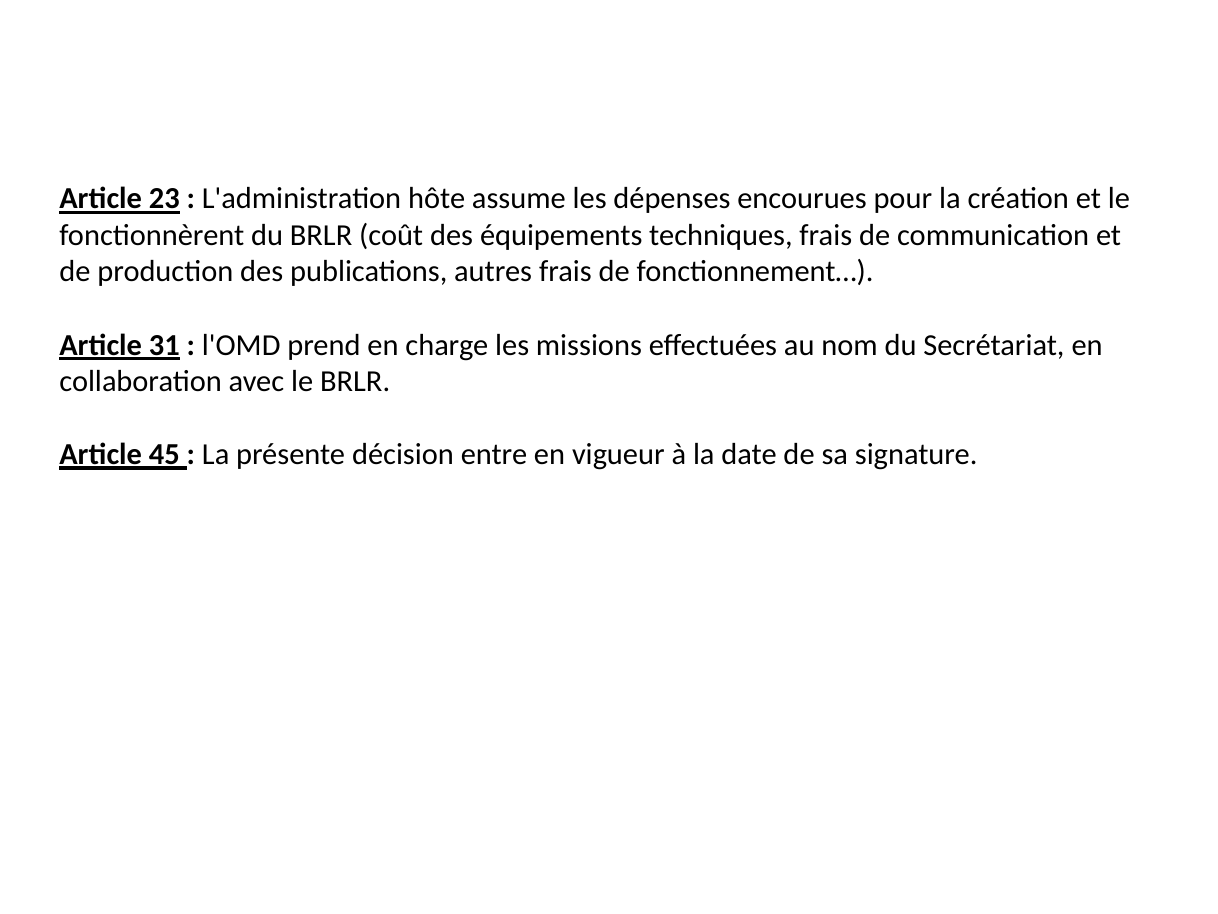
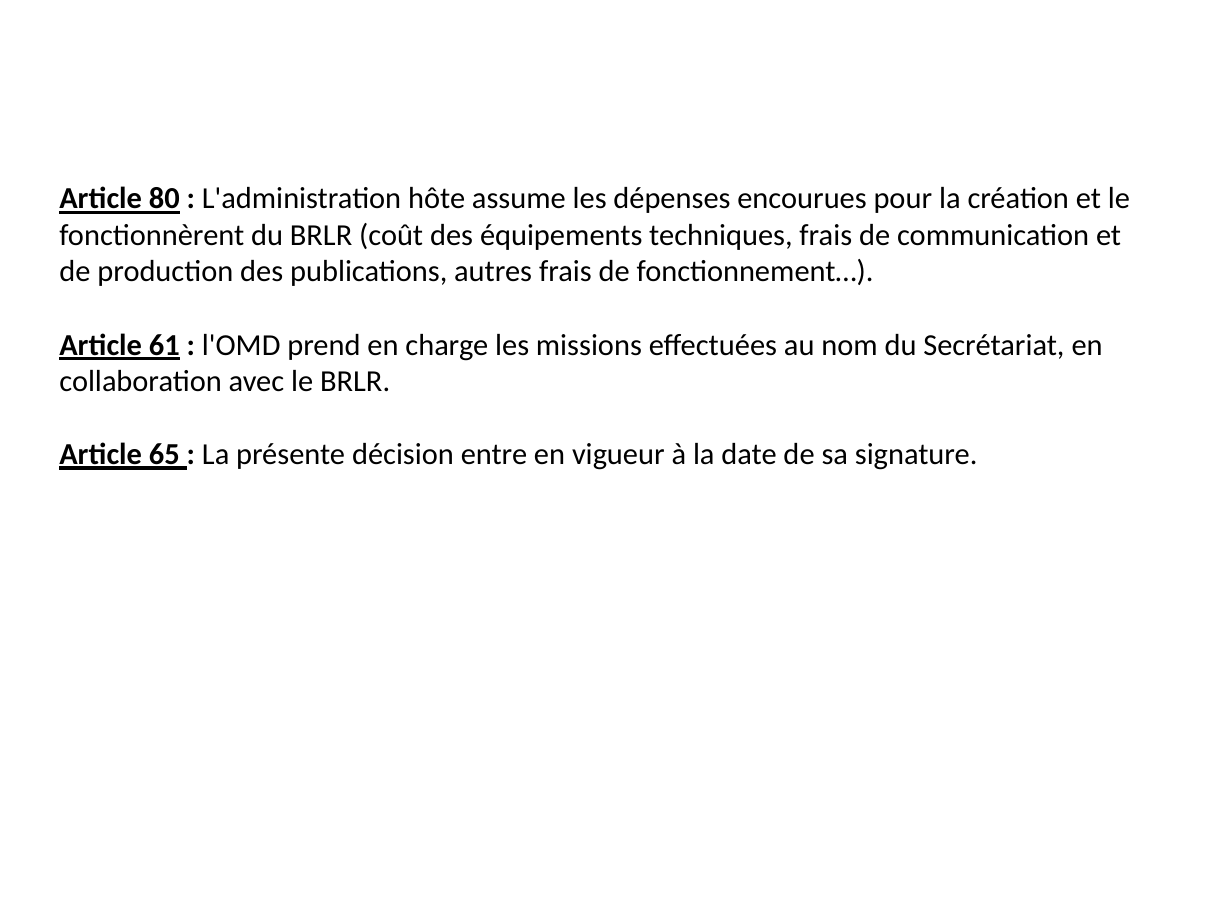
23: 23 -> 80
31: 31 -> 61
45: 45 -> 65
